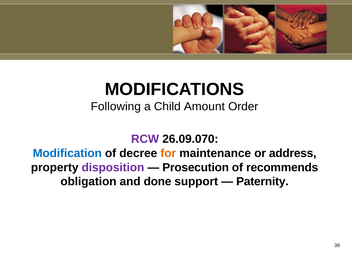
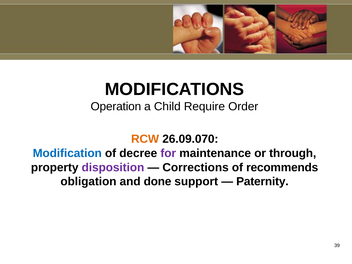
Following: Following -> Operation
Amount: Amount -> Require
RCW colour: purple -> orange
for colour: orange -> purple
address: address -> through
Prosecution: Prosecution -> Corrections
